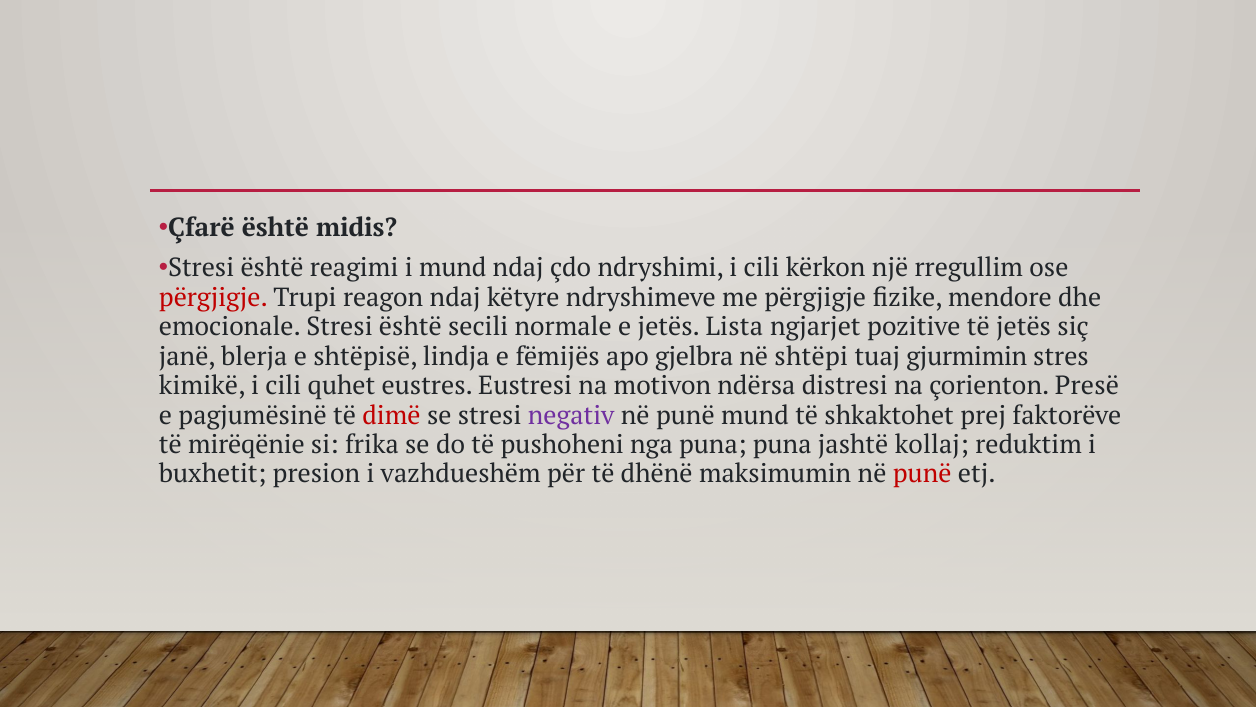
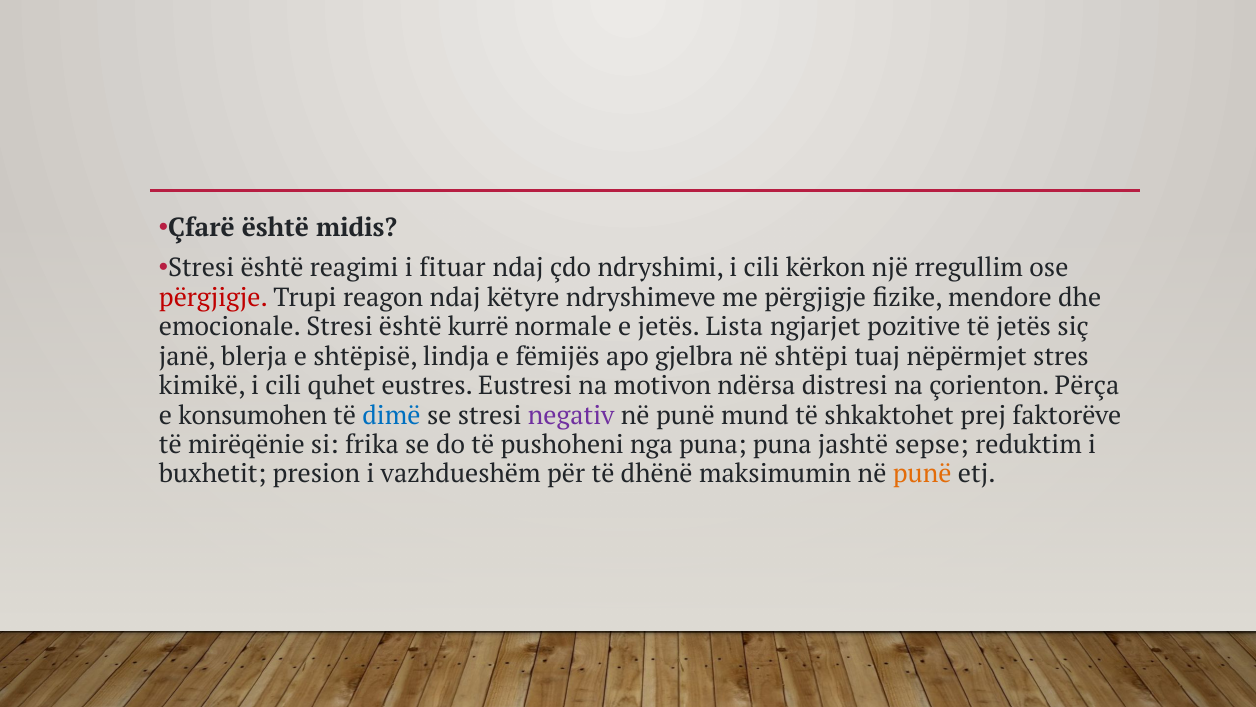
i mund: mund -> fituar
secili: secili -> kurrë
gjurmimin: gjurmimin -> nëpërmjet
Presë: Presë -> Përça
pagjumësinë: pagjumësinë -> konsumohen
dimë colour: red -> blue
kollaj: kollaj -> sepse
punë at (922, 474) colour: red -> orange
